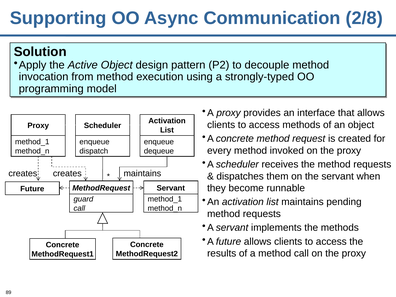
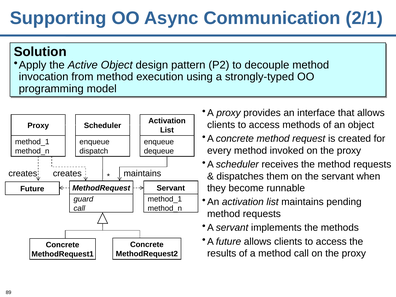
2/8: 2/8 -> 2/1
